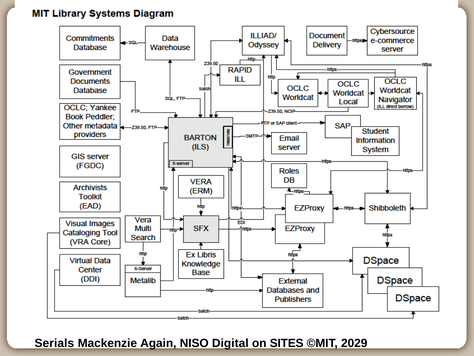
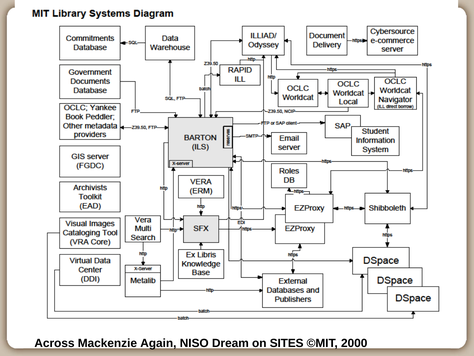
Serials: Serials -> Across
Digital: Digital -> Dream
2029: 2029 -> 2000
